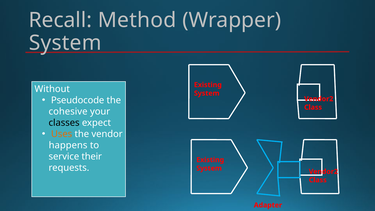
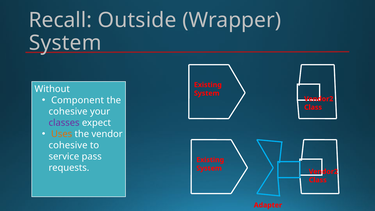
Method: Method -> Outside
Pseudocode: Pseudocode -> Component
classes colour: black -> purple
happens at (68, 145): happens -> cohesive
their: their -> pass
